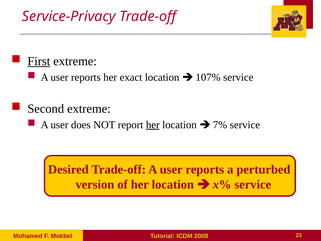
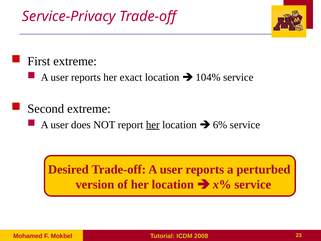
First underline: present -> none
107%: 107% -> 104%
7%: 7% -> 6%
